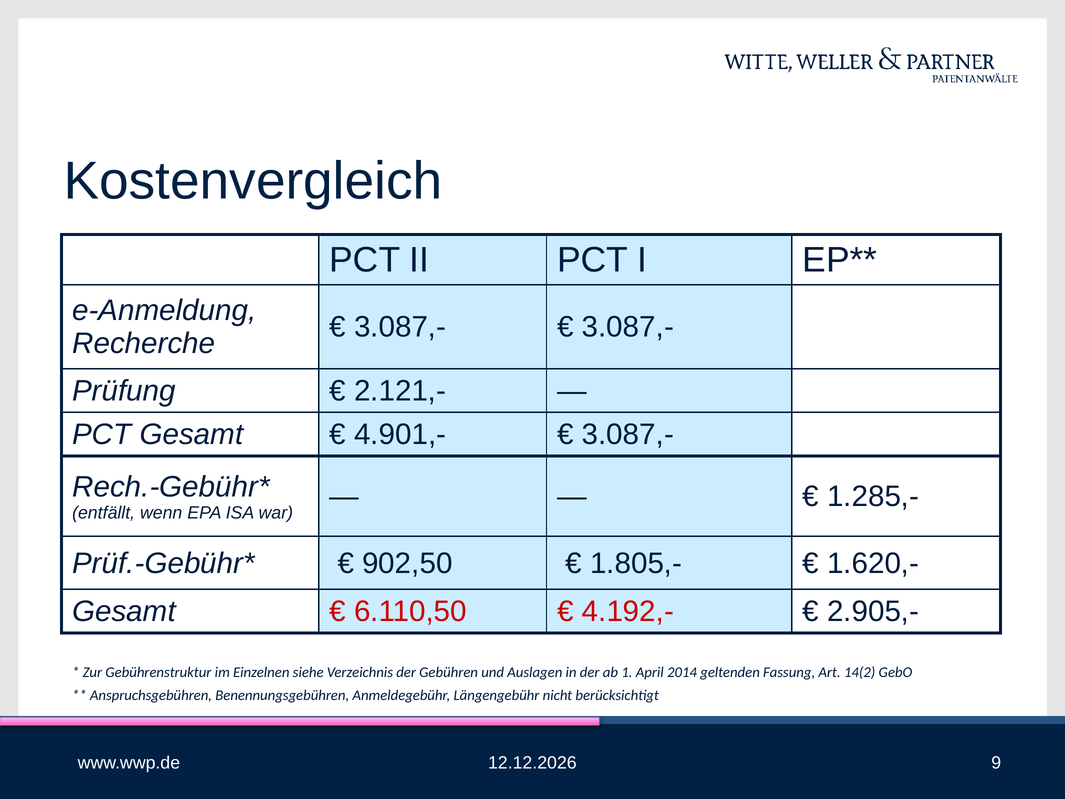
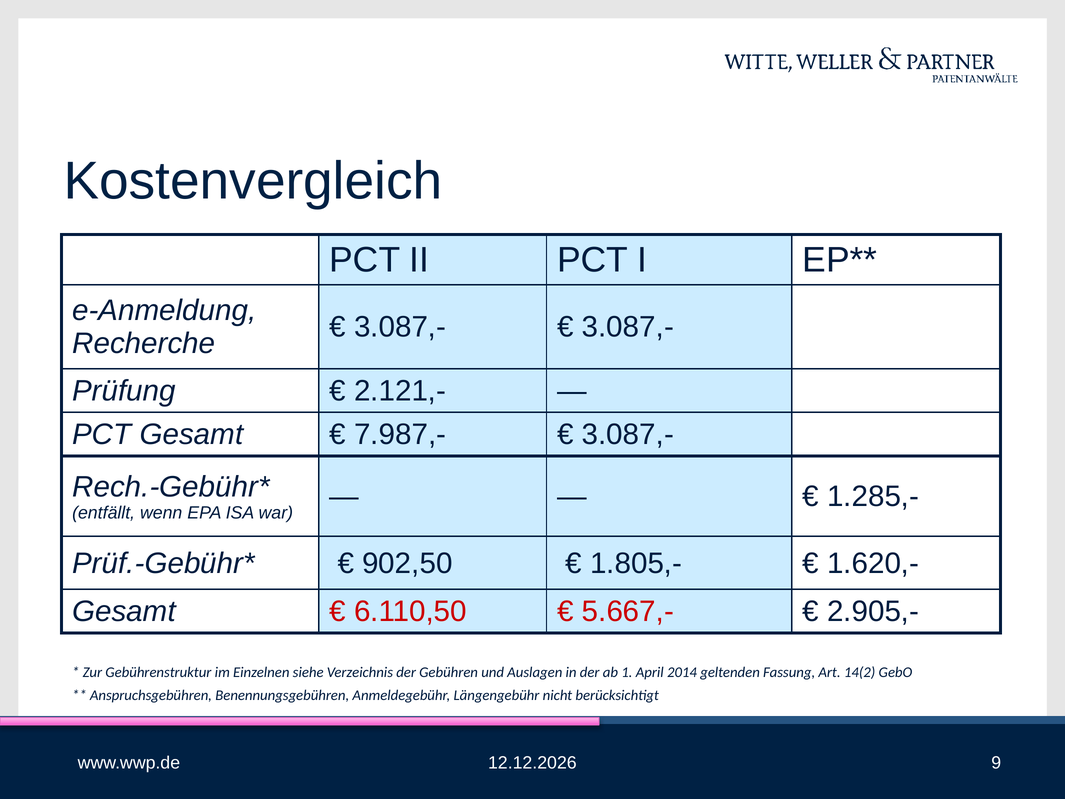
4.901,-: 4.901,- -> 7.987,-
4.192,-: 4.192,- -> 5.667,-
